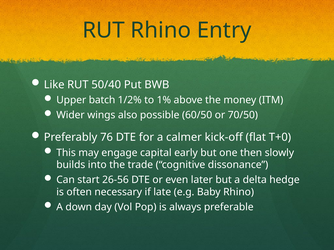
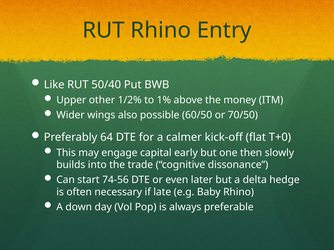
batch: batch -> other
76: 76 -> 64
26-56: 26-56 -> 74-56
